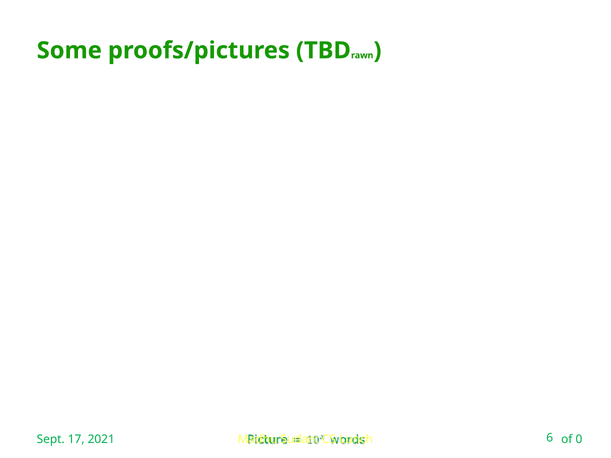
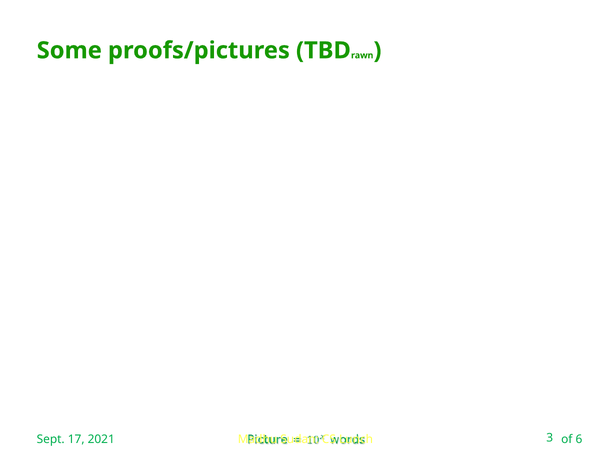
0: 0 -> 6
6: 6 -> 3
